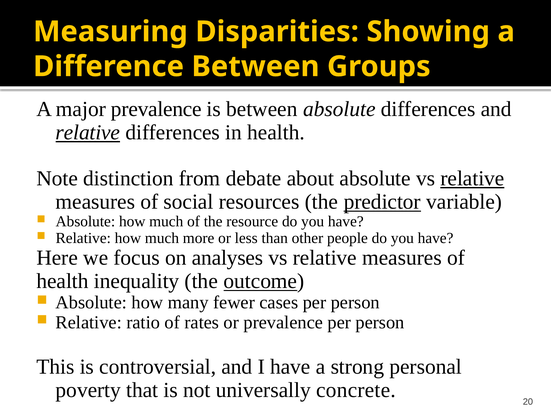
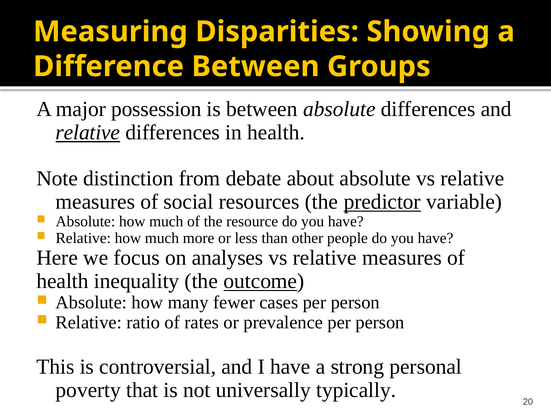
major prevalence: prevalence -> possession
relative at (472, 179) underline: present -> none
concrete: concrete -> typically
